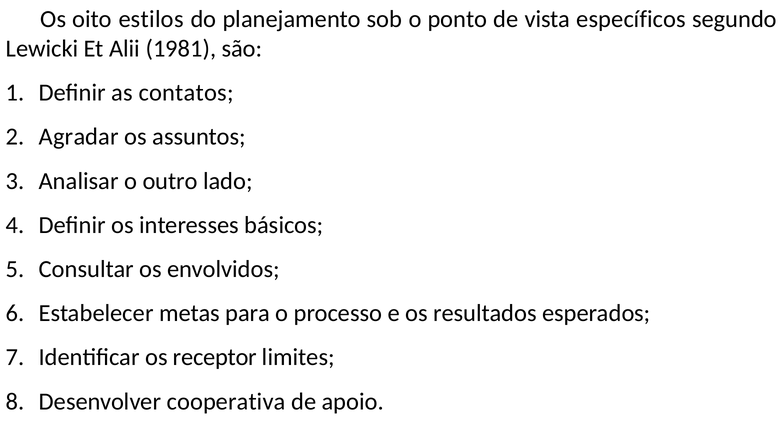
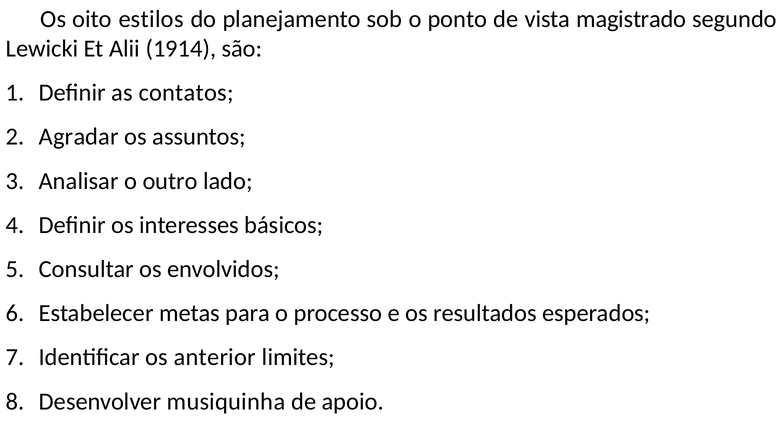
específicos: específicos -> magistrado
1981: 1981 -> 1914
receptor: receptor -> anterior
cooperativa: cooperativa -> musiquinha
